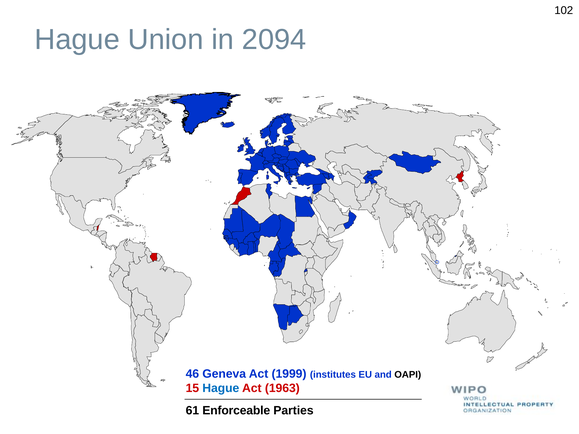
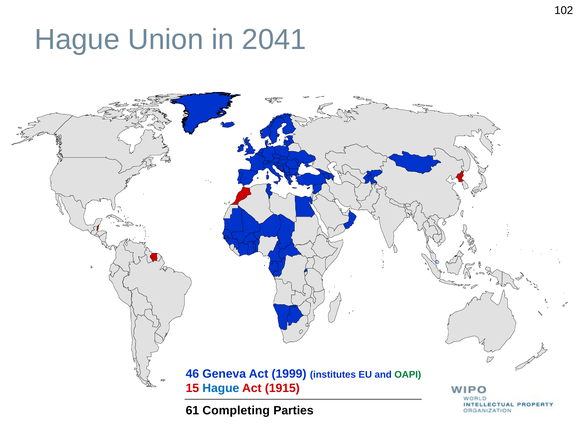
2094: 2094 -> 2041
OAPI colour: black -> green
1963: 1963 -> 1915
Enforceable: Enforceable -> Completing
